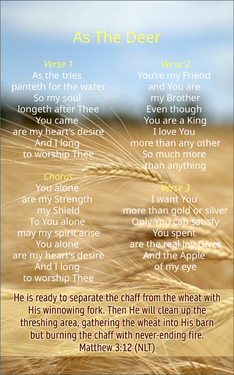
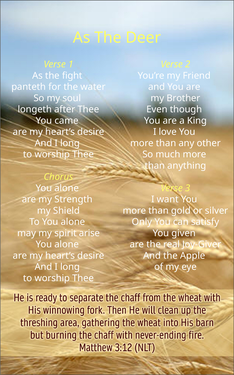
tries: tries -> fight
spent: spent -> given
